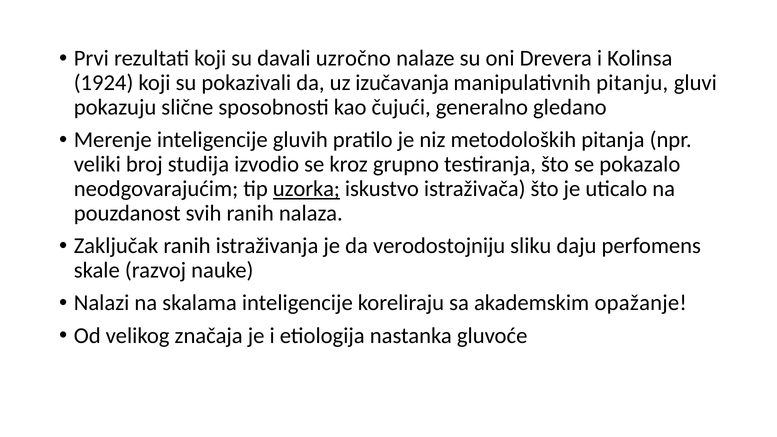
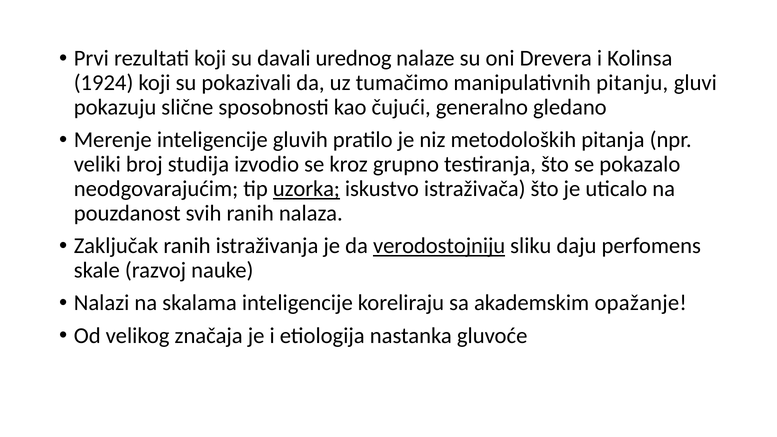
uzročno: uzročno -> urednog
izučavanja: izučavanja -> tumačimo
verodostojniju underline: none -> present
